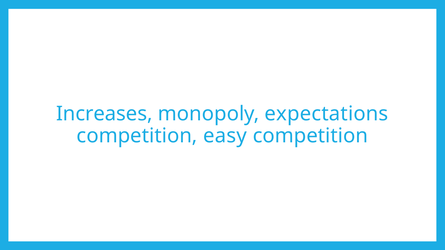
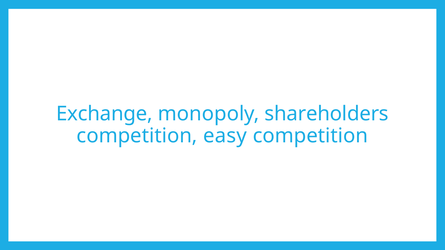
Increases: Increases -> Exchange
expectations: expectations -> shareholders
